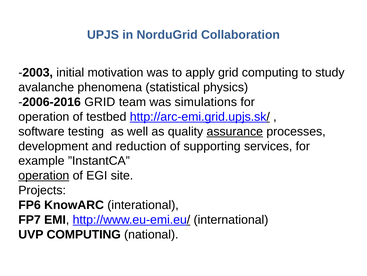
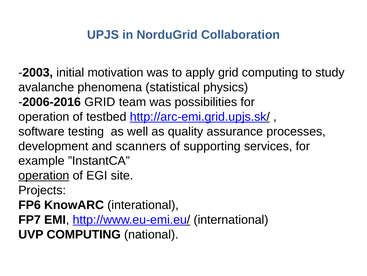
simulations: simulations -> possibilities
assurance underline: present -> none
reduction: reduction -> scanners
